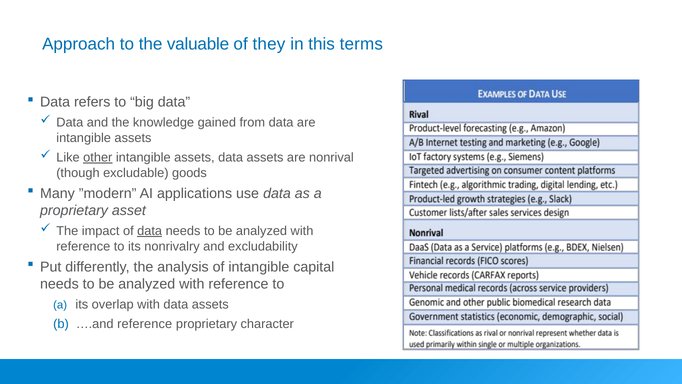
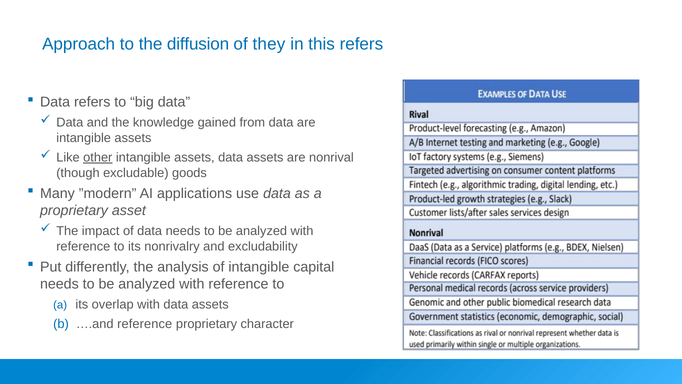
valuable: valuable -> diffusion
this terms: terms -> refers
data at (150, 231) underline: present -> none
